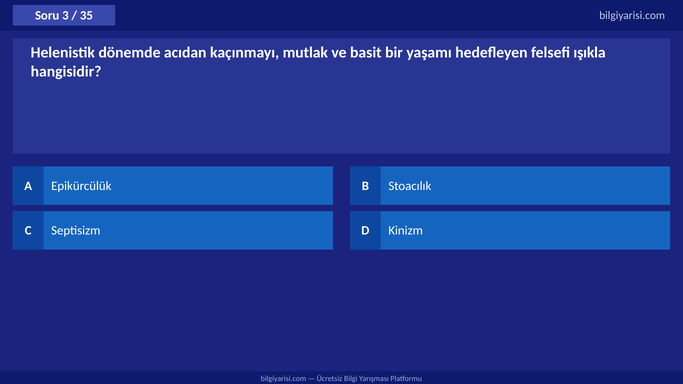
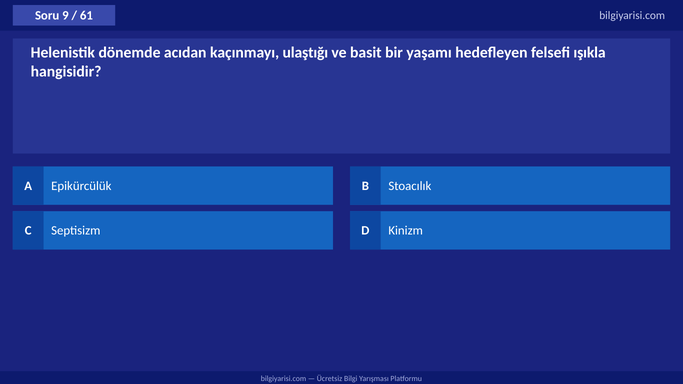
3: 3 -> 9
35: 35 -> 61
mutlak: mutlak -> ulaştığı
